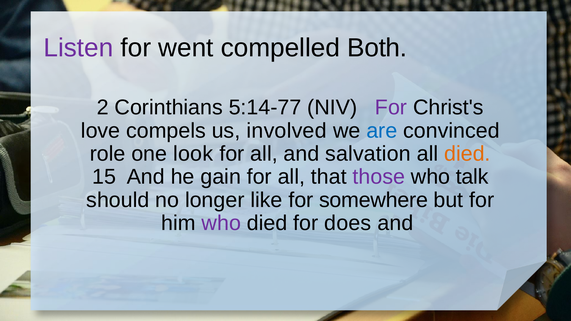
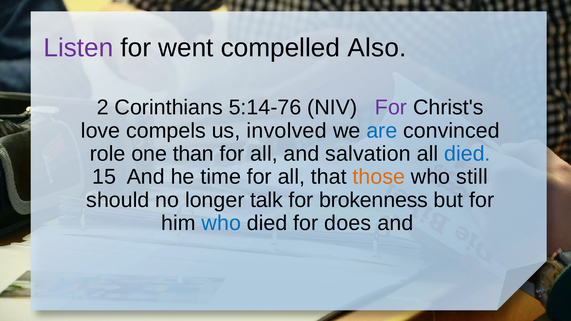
Both: Both -> Also
5:14-77: 5:14-77 -> 5:14-76
look: look -> than
died at (467, 154) colour: orange -> blue
gain: gain -> time
those colour: purple -> orange
talk: talk -> still
like: like -> talk
somewhere: somewhere -> brokenness
who at (221, 223) colour: purple -> blue
